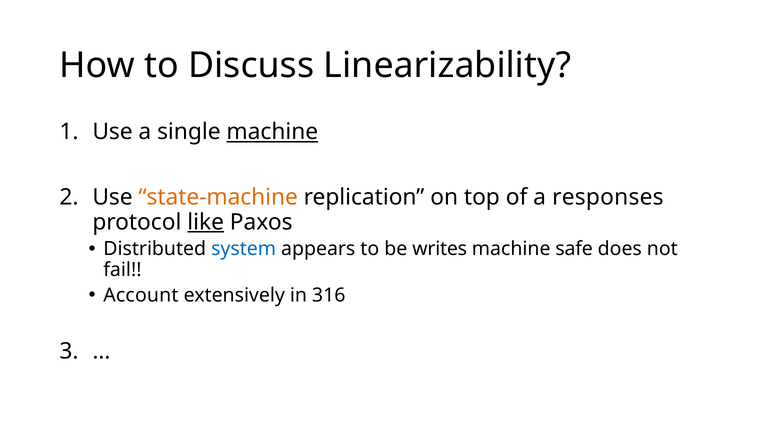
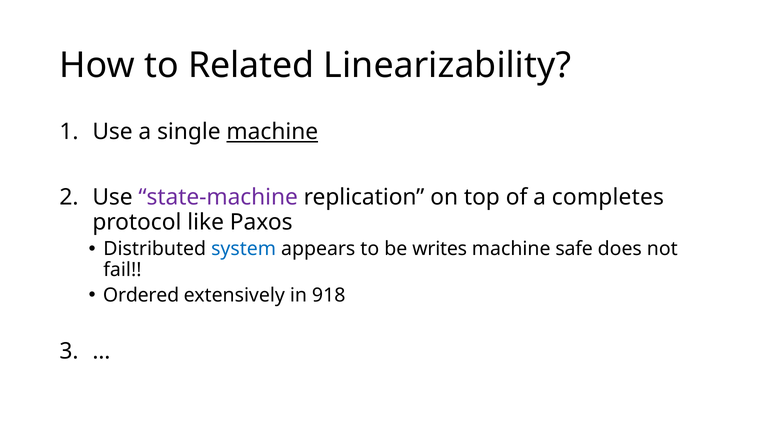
Discuss: Discuss -> Related
state-machine colour: orange -> purple
responses: responses -> completes
like underline: present -> none
Account: Account -> Ordered
316: 316 -> 918
